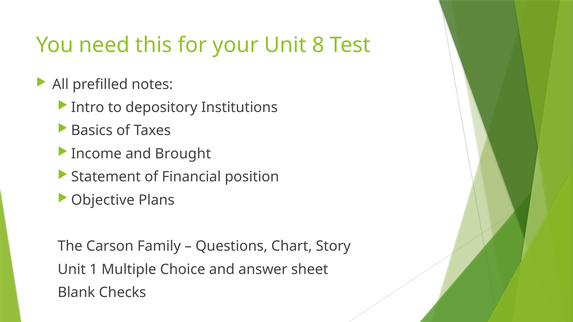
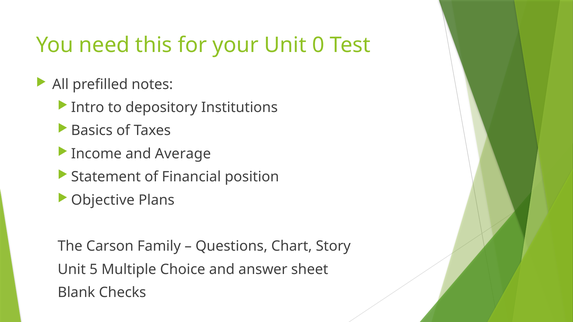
8: 8 -> 0
Brought: Brought -> Average
1: 1 -> 5
